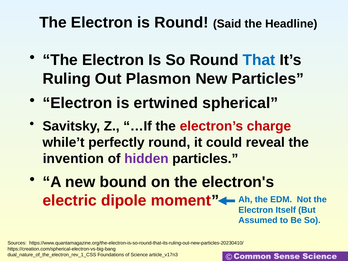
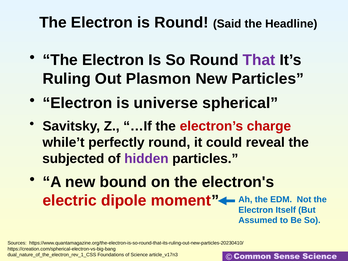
That colour: blue -> purple
ertwined: ertwined -> universe
invention: invention -> subjected
